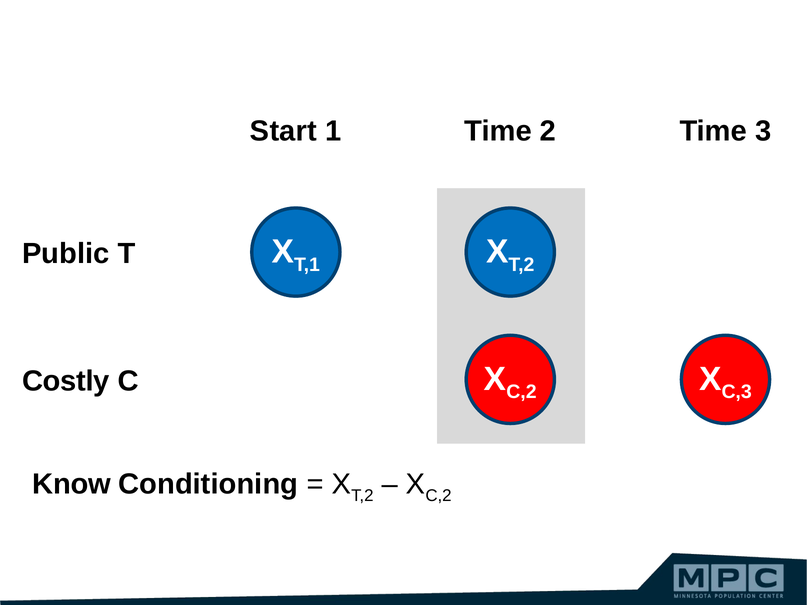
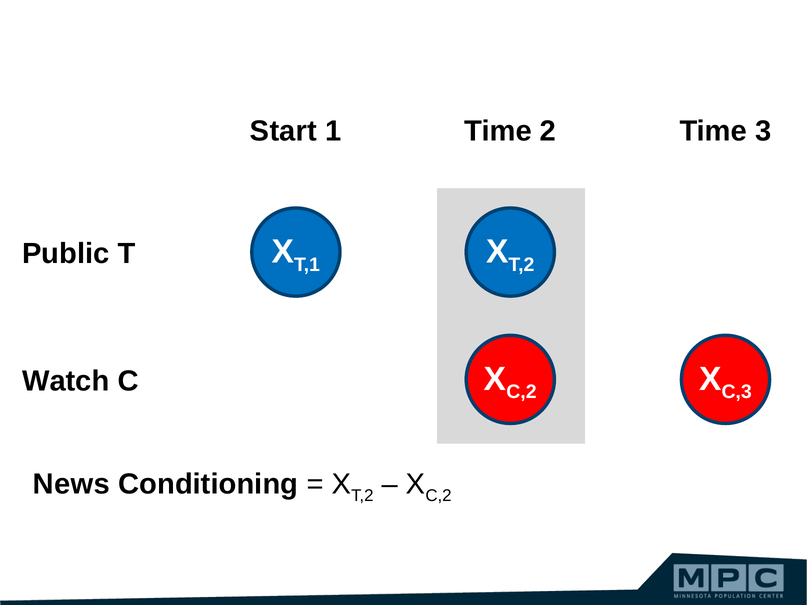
Costly: Costly -> Watch
Know: Know -> News
